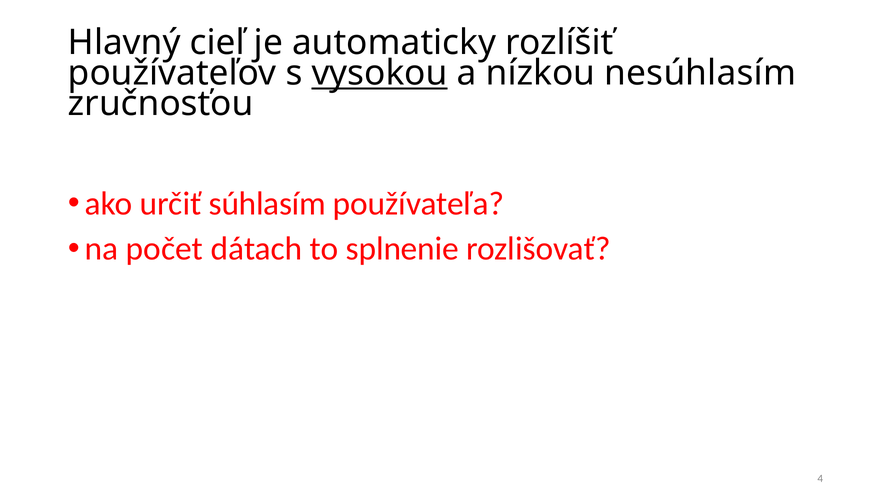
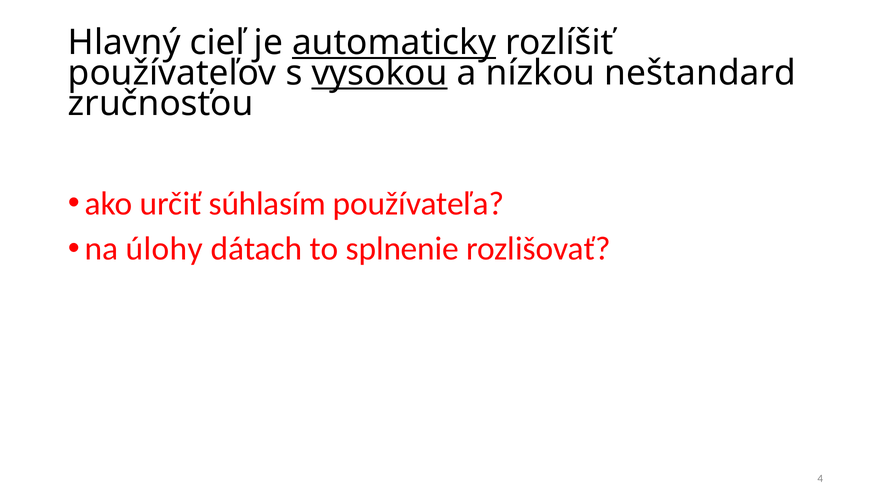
automaticky underline: none -> present
nesúhlasím: nesúhlasím -> neštandard
počet: počet -> úlohy
